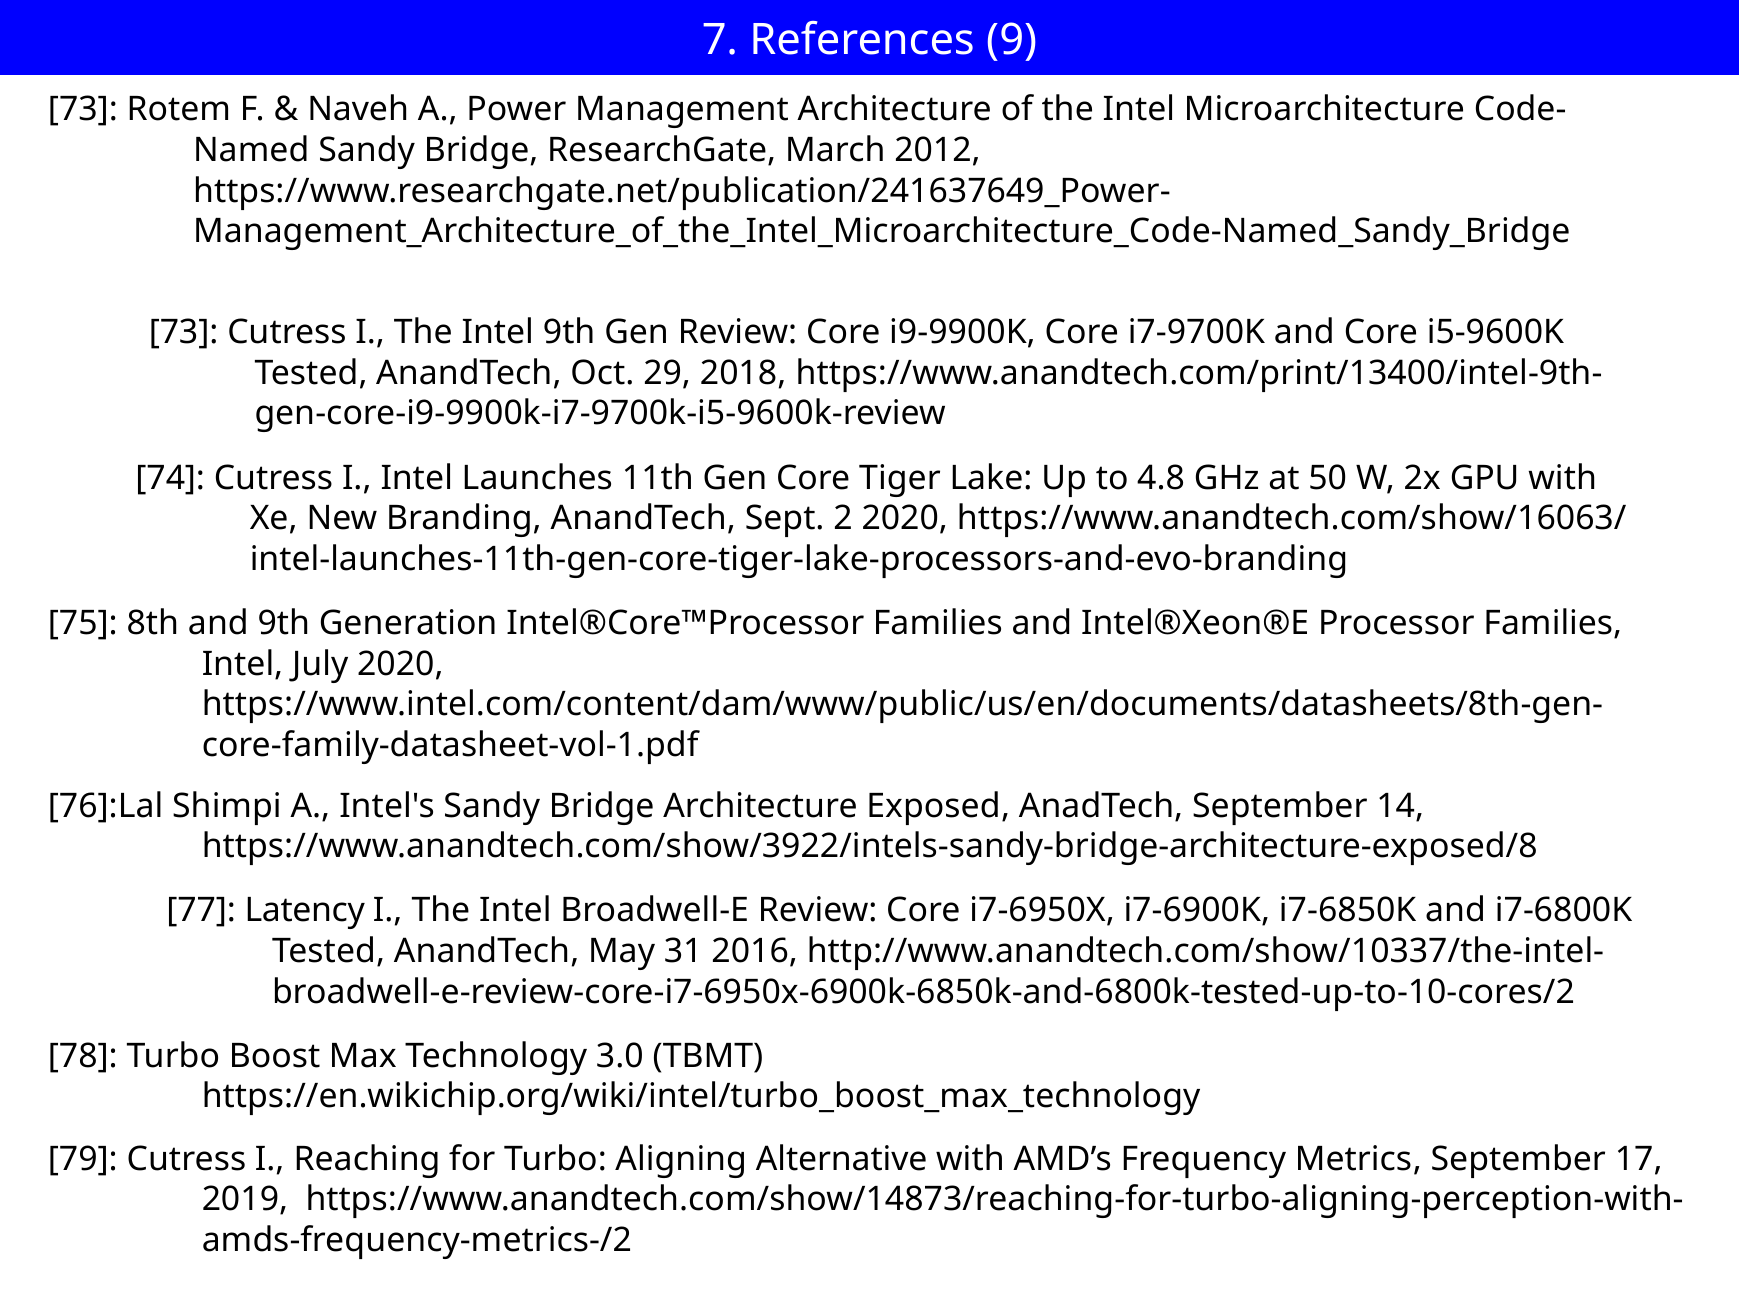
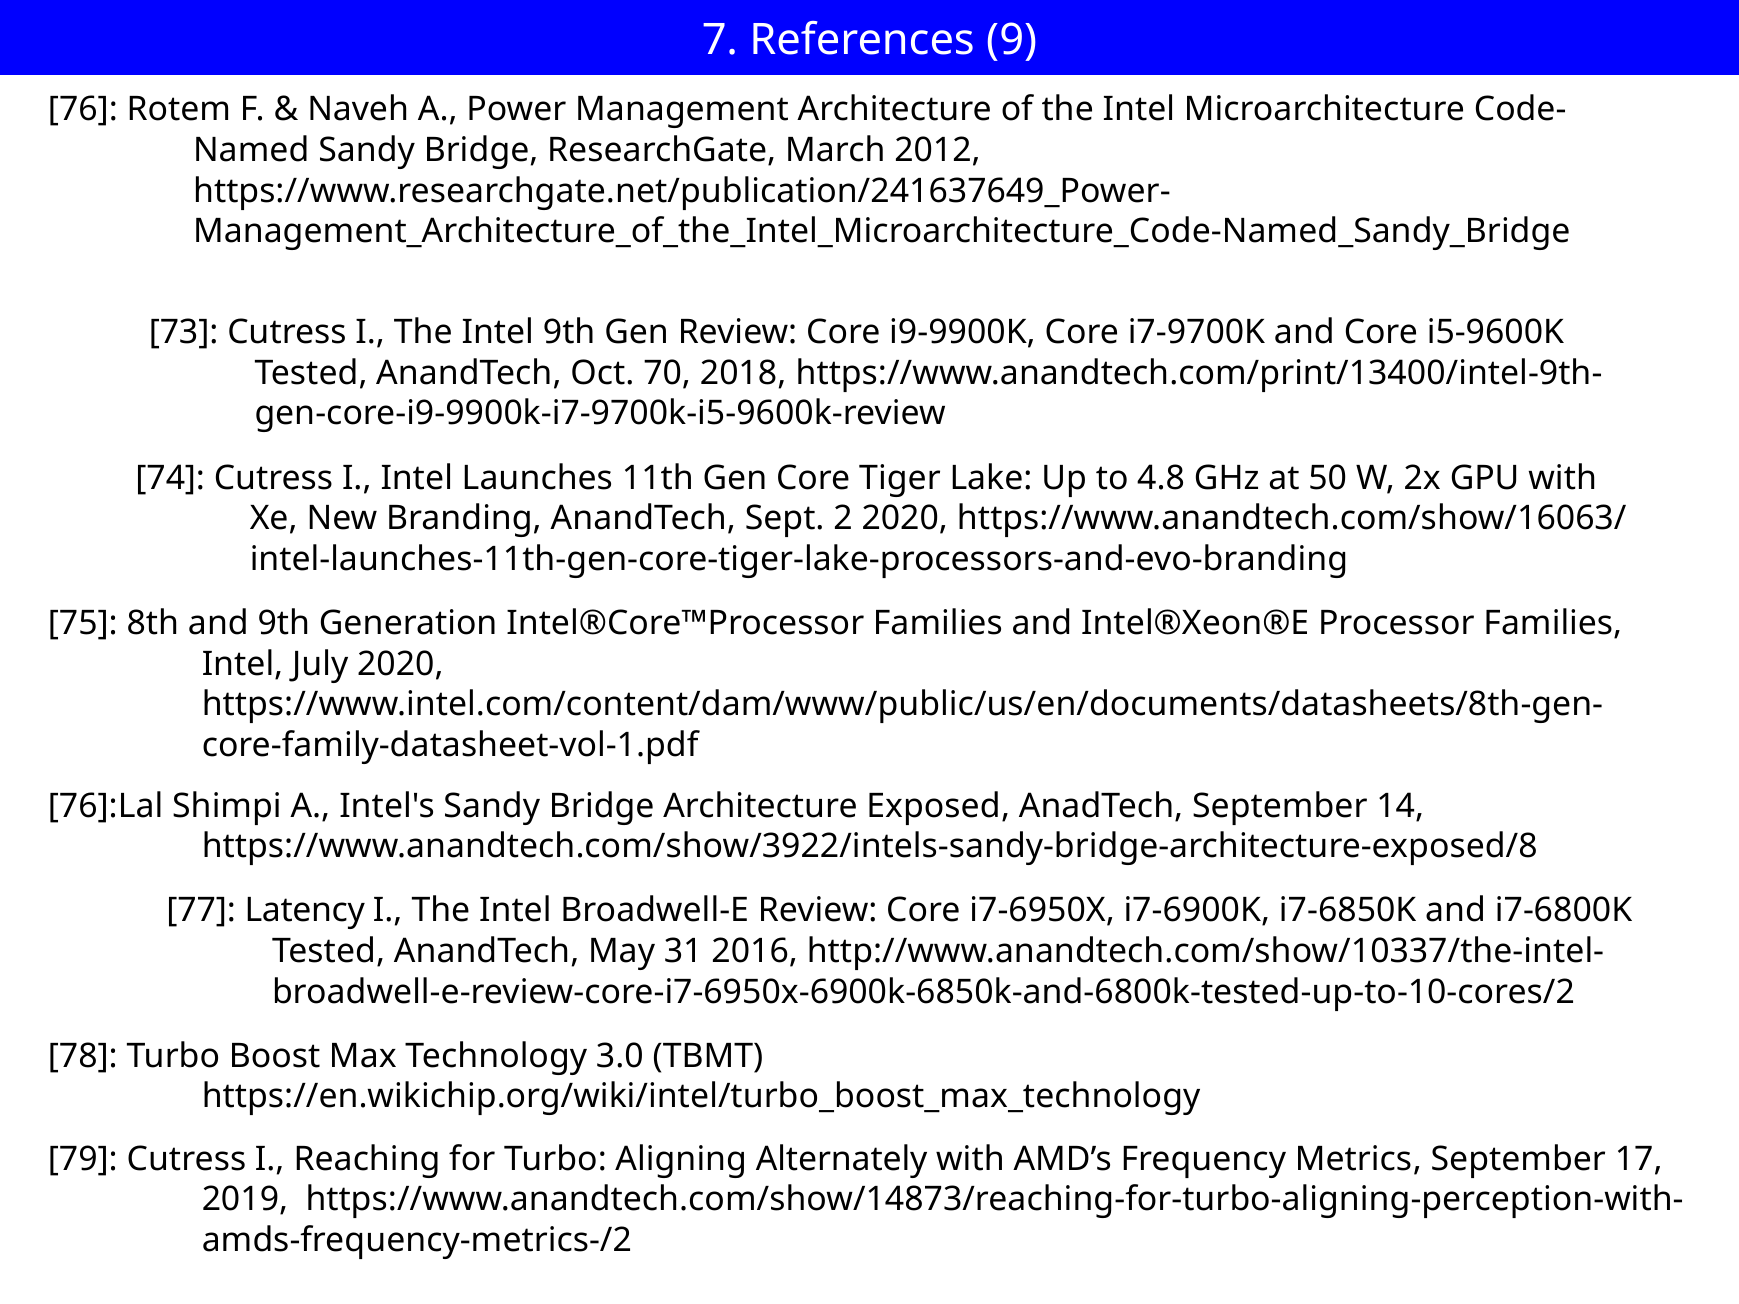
73 at (83, 110): 73 -> 76
29: 29 -> 70
Alternative: Alternative -> Alternately
